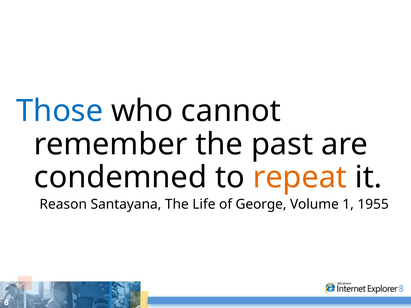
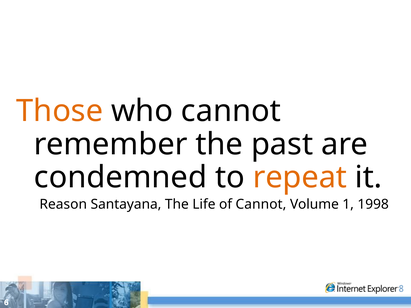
Those colour: blue -> orange
of George: George -> Cannot
1955: 1955 -> 1998
